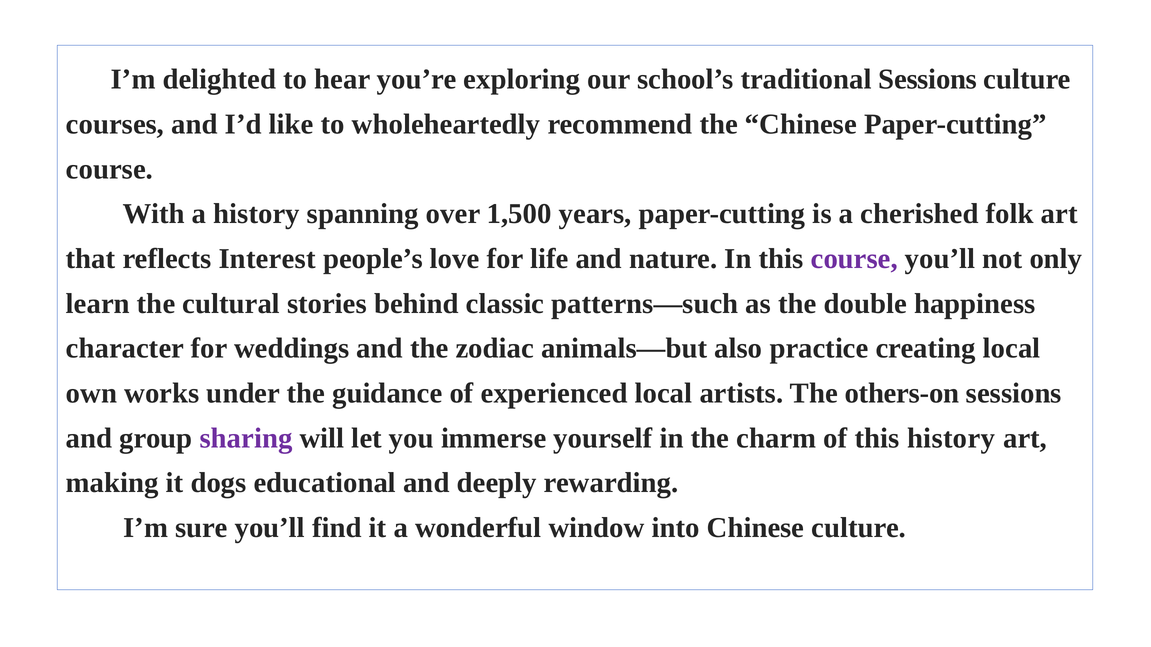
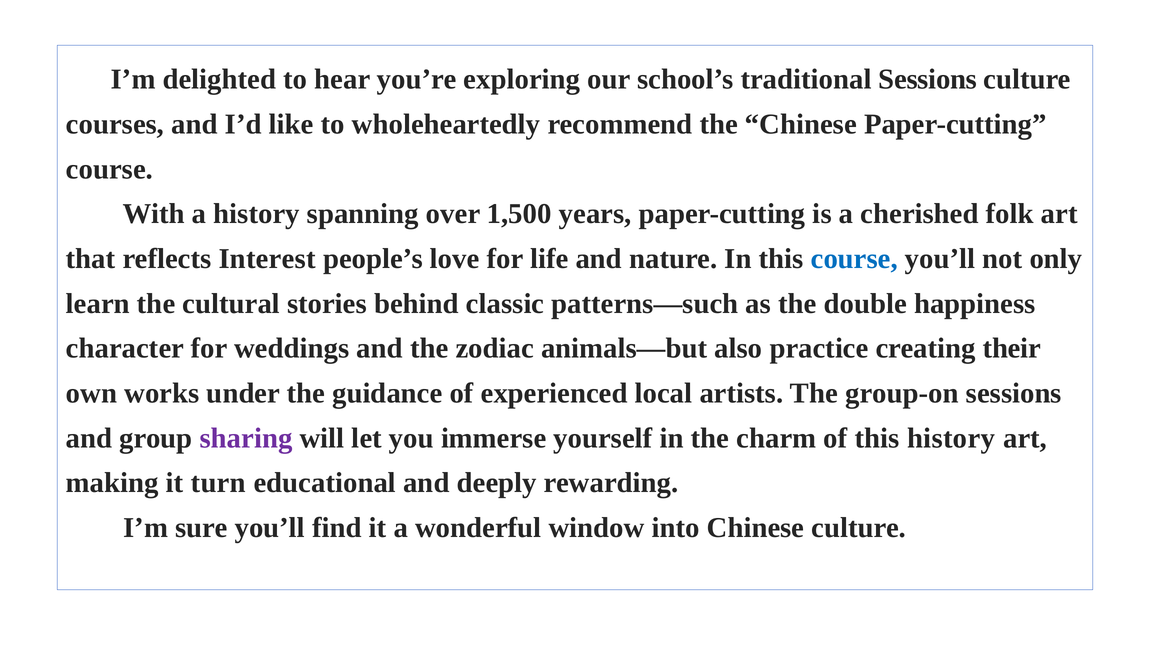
course at (854, 259) colour: purple -> blue
creating local: local -> their
others-on: others-on -> group-on
dogs: dogs -> turn
